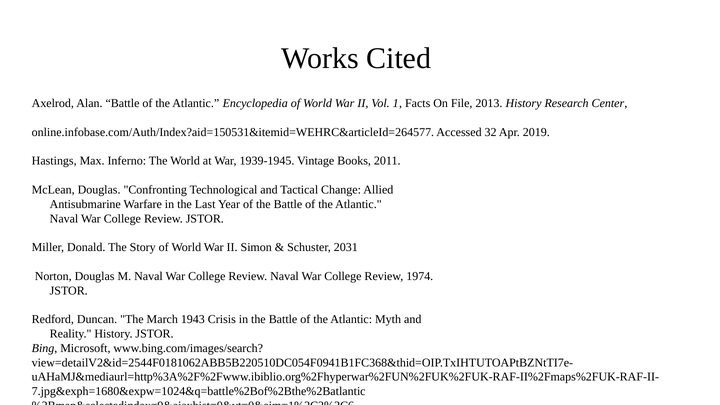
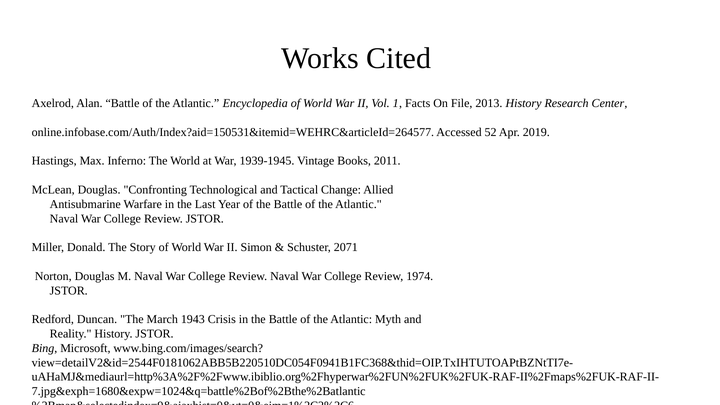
32: 32 -> 52
2031: 2031 -> 2071
